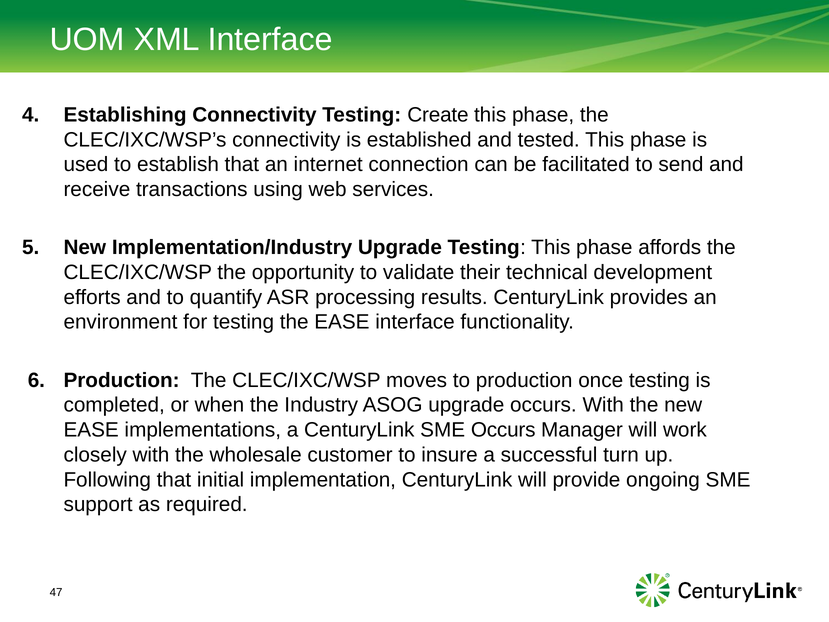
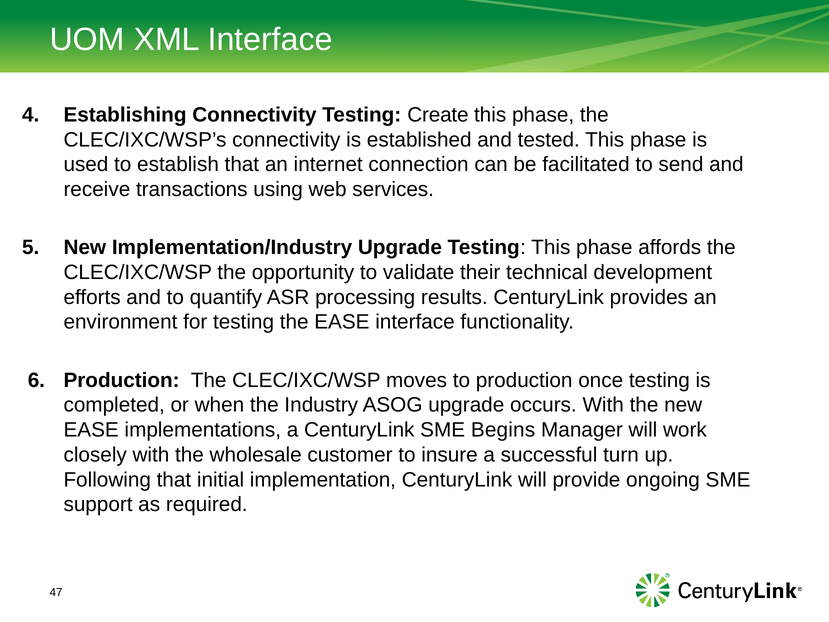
SME Occurs: Occurs -> Begins
